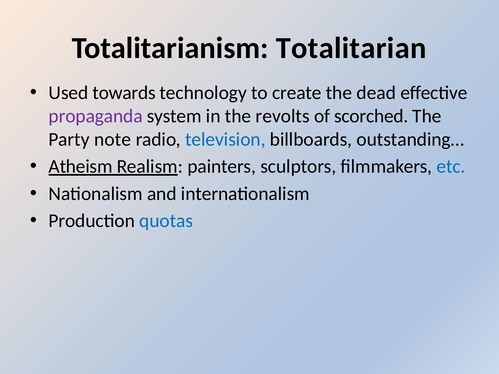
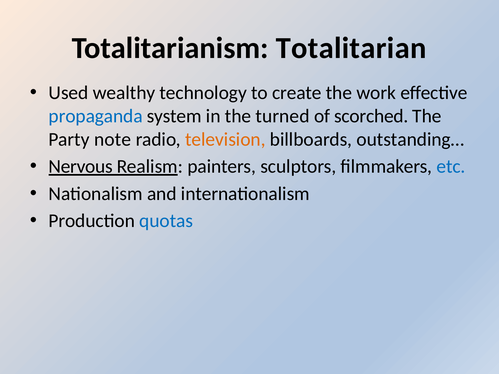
towards: towards -> wealthy
dead: dead -> work
propaganda colour: purple -> blue
revolts: revolts -> turned
television colour: blue -> orange
Atheism: Atheism -> Nervous
